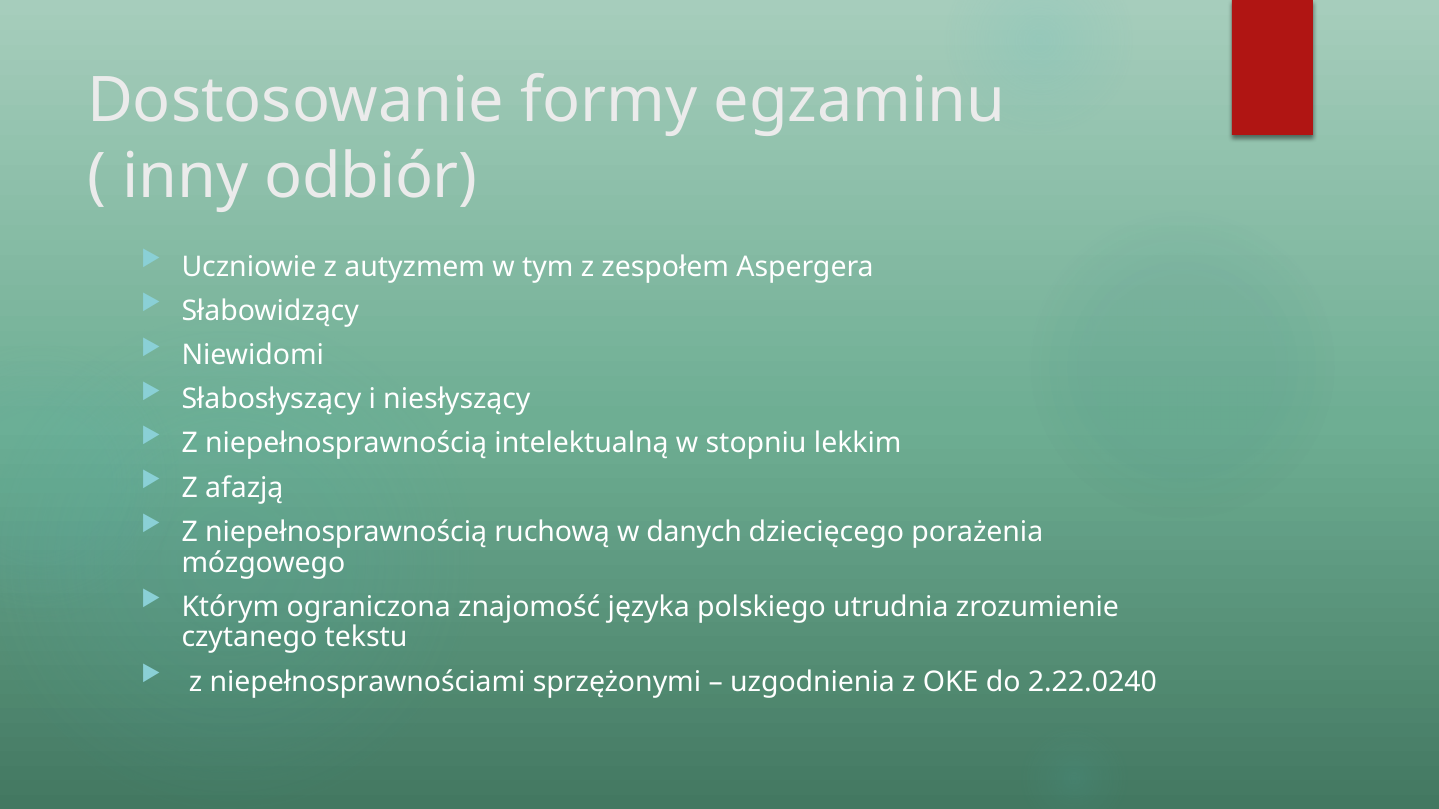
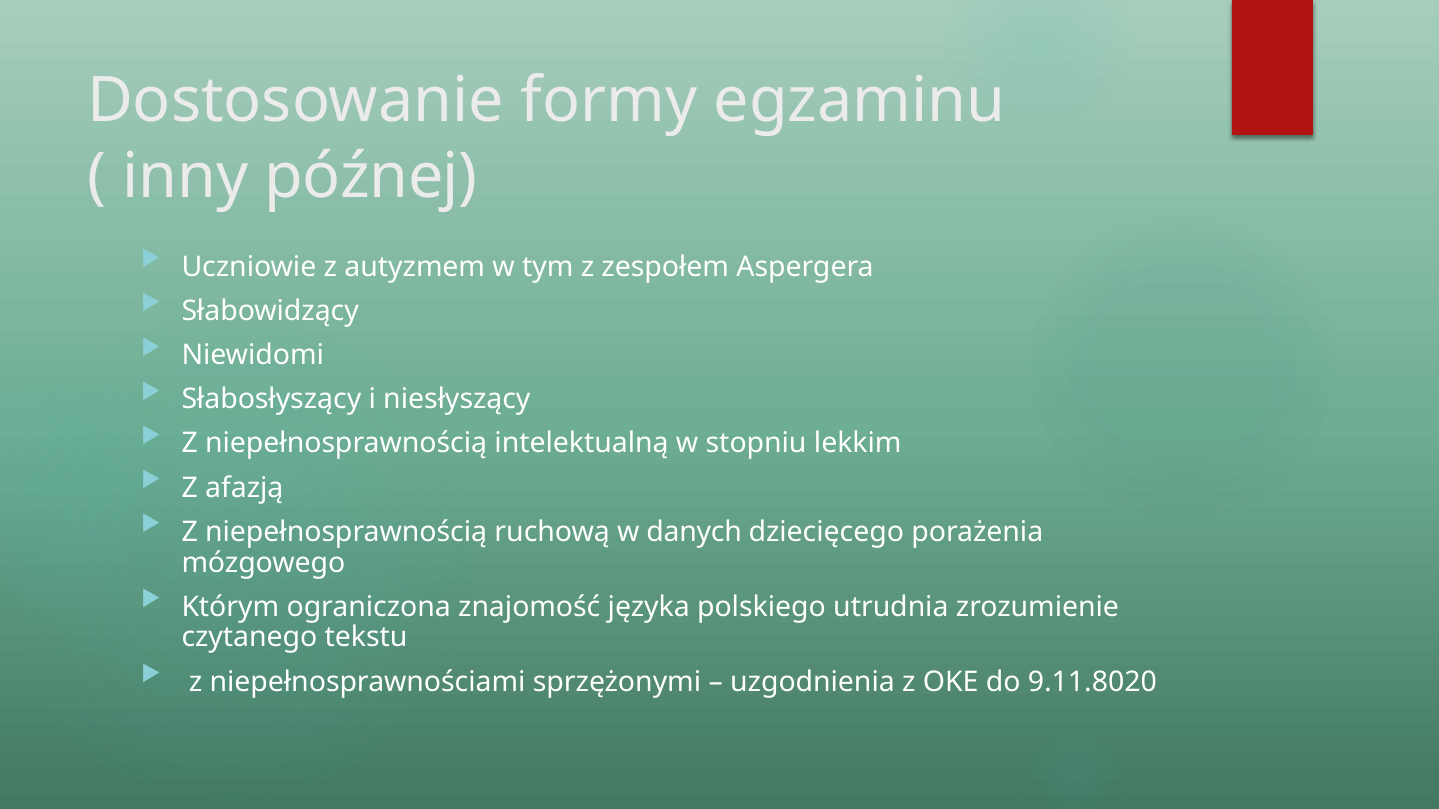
odbiór: odbiór -> późnej
2.22.0240: 2.22.0240 -> 9.11.8020
